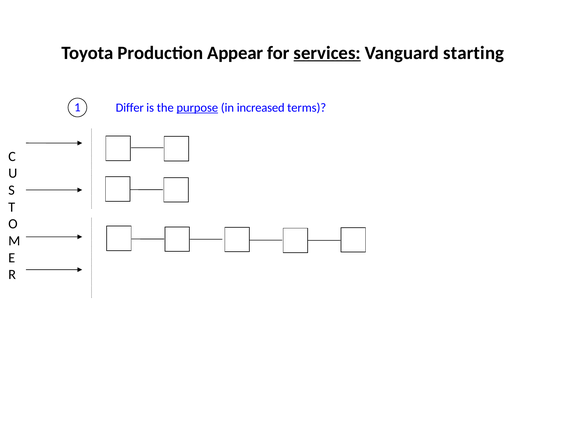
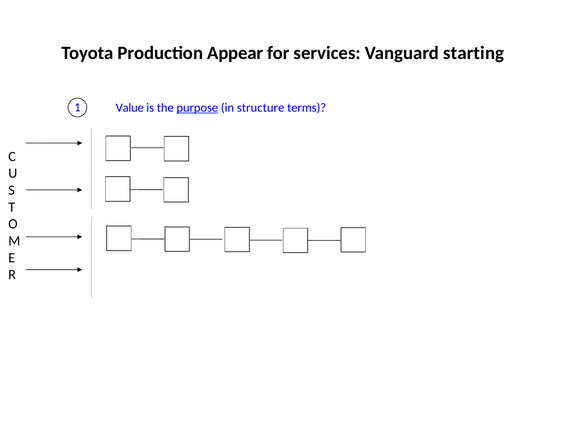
services underline: present -> none
Differ: Differ -> Value
increased: increased -> structure
